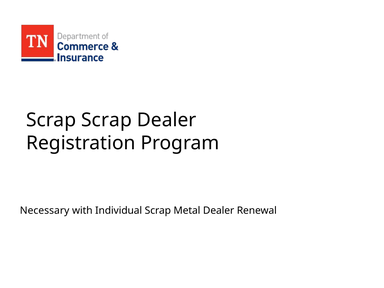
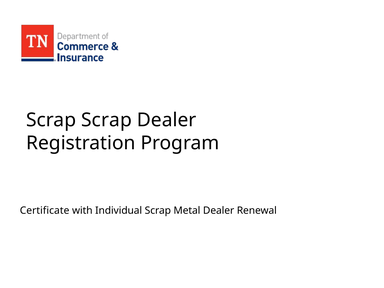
Necessary: Necessary -> Certificate
